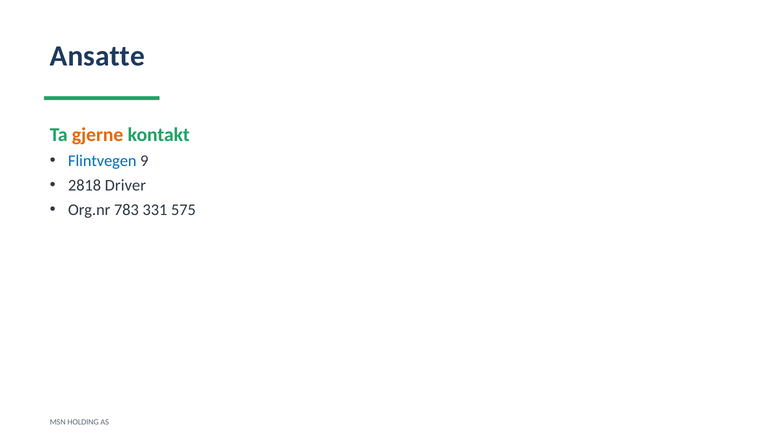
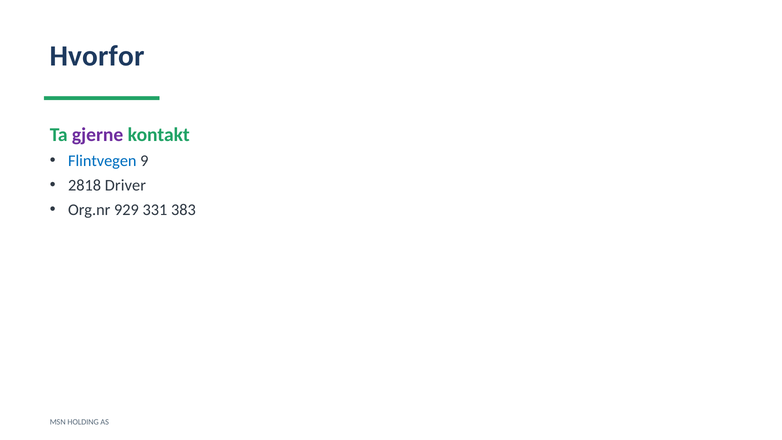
Ansatte: Ansatte -> Hvorfor
gjerne colour: orange -> purple
783: 783 -> 929
575: 575 -> 383
